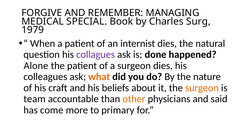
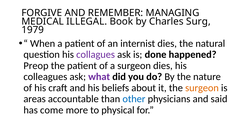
SPECIAL: SPECIAL -> ILLEGAL
Alone: Alone -> Preop
what colour: orange -> purple
team: team -> areas
other colour: orange -> blue
primary: primary -> physical
